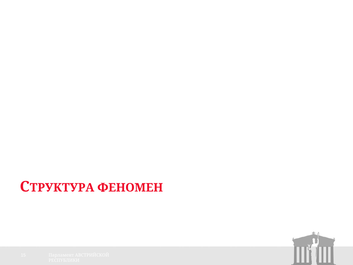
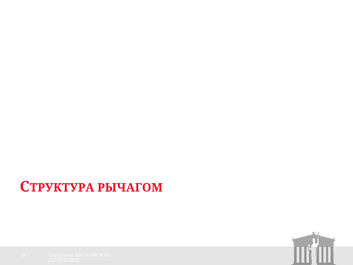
ФЕНОМЕН: ФЕНОМЕН -> РЫЧАГОМ
